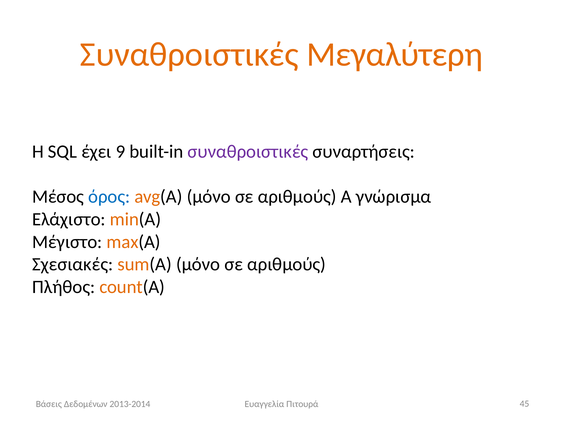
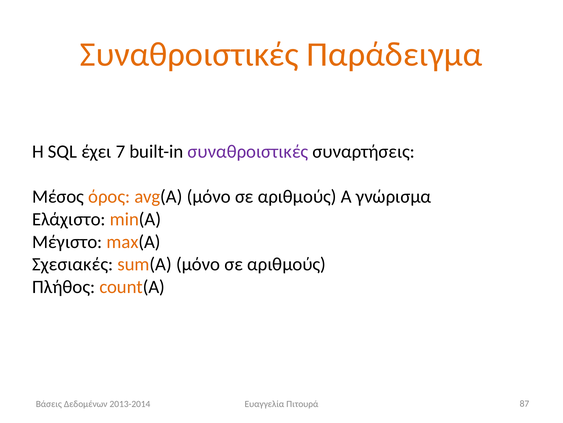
Μεγαλύτερη: Μεγαλύτερη -> Παράδειγμα
9: 9 -> 7
όρος colour: blue -> orange
45: 45 -> 87
